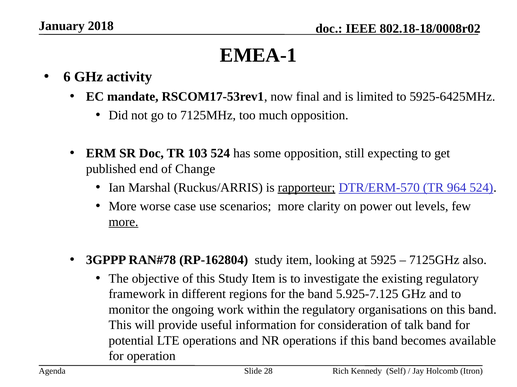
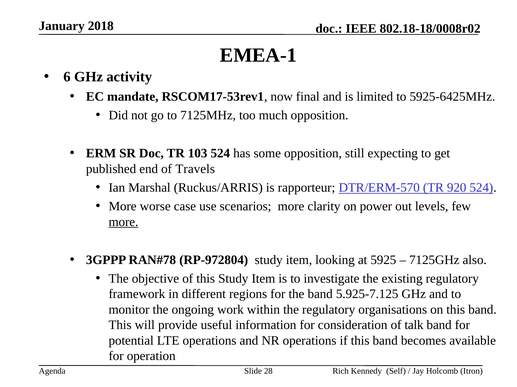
Change: Change -> Travels
rapporteur underline: present -> none
964: 964 -> 920
RP-162804: RP-162804 -> RP-972804
